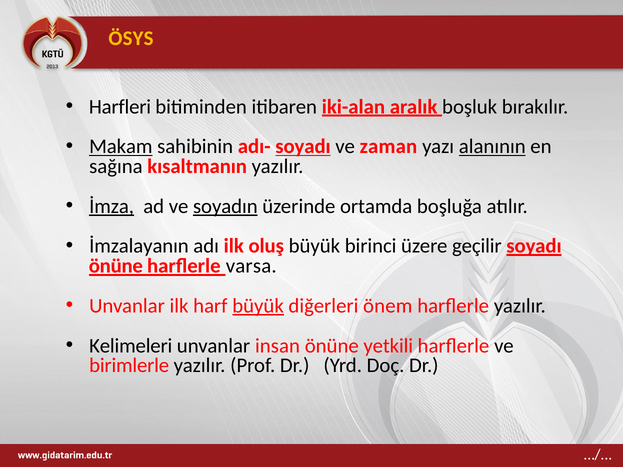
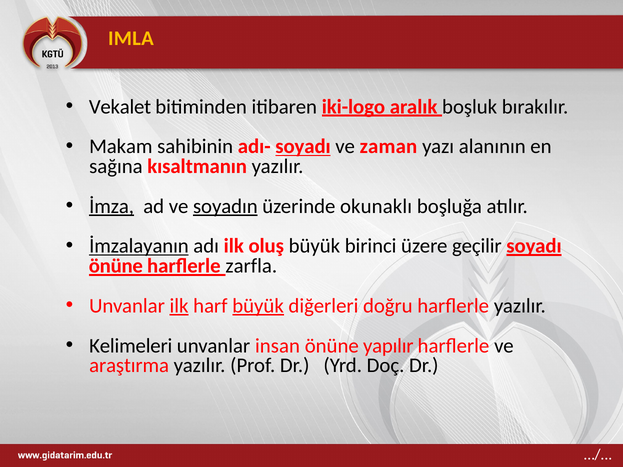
ÖSYS: ÖSYS -> IMLA
Harfleri: Harfleri -> Vekalet
iki-alan: iki-alan -> iki-logo
Makam underline: present -> none
alanının underline: present -> none
ortamda: ortamda -> okunaklı
İmzalayanın underline: none -> present
varsa: varsa -> zarfla
ilk at (179, 306) underline: none -> present
önem: önem -> doğru
yetkili: yetkili -> yapılır
birimlerle: birimlerle -> araştırma
